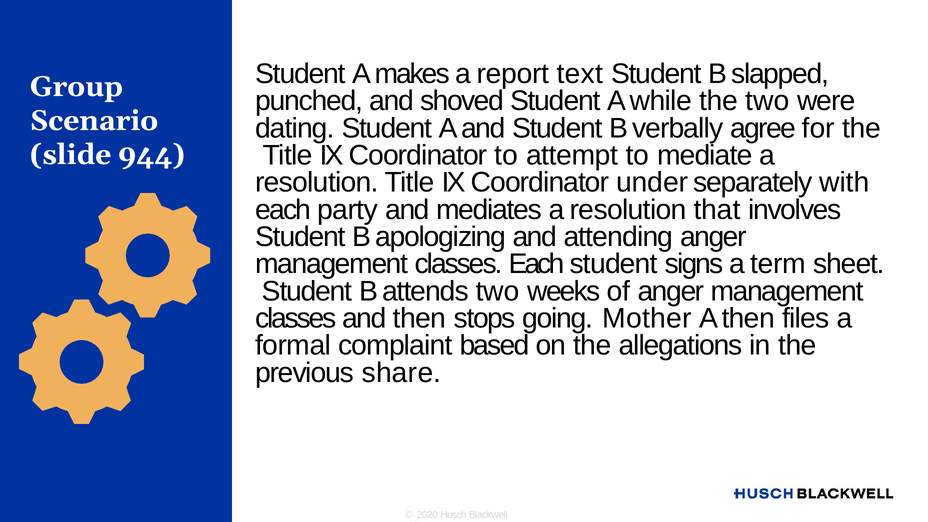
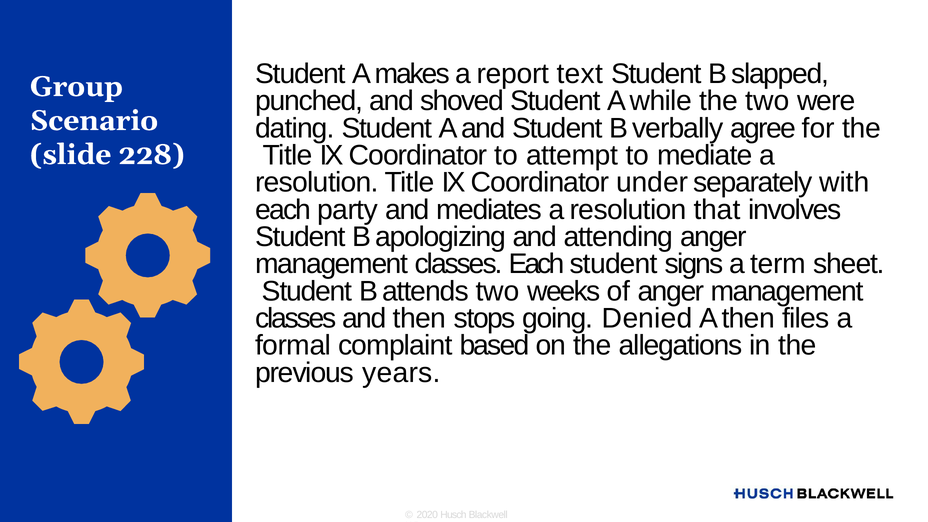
944: 944 -> 228
Mother: Mother -> Denied
share: share -> years
